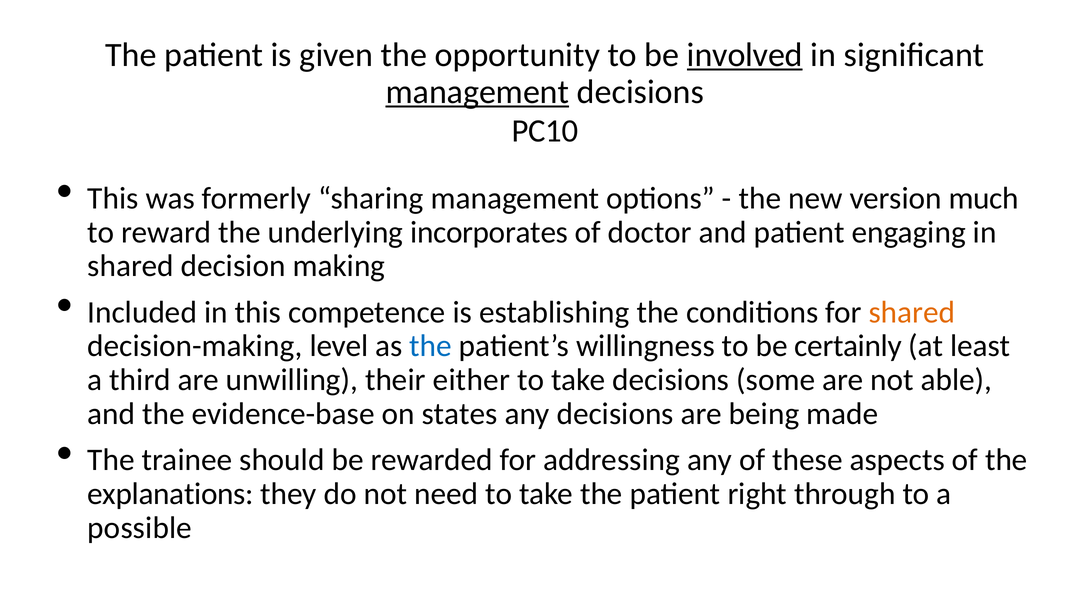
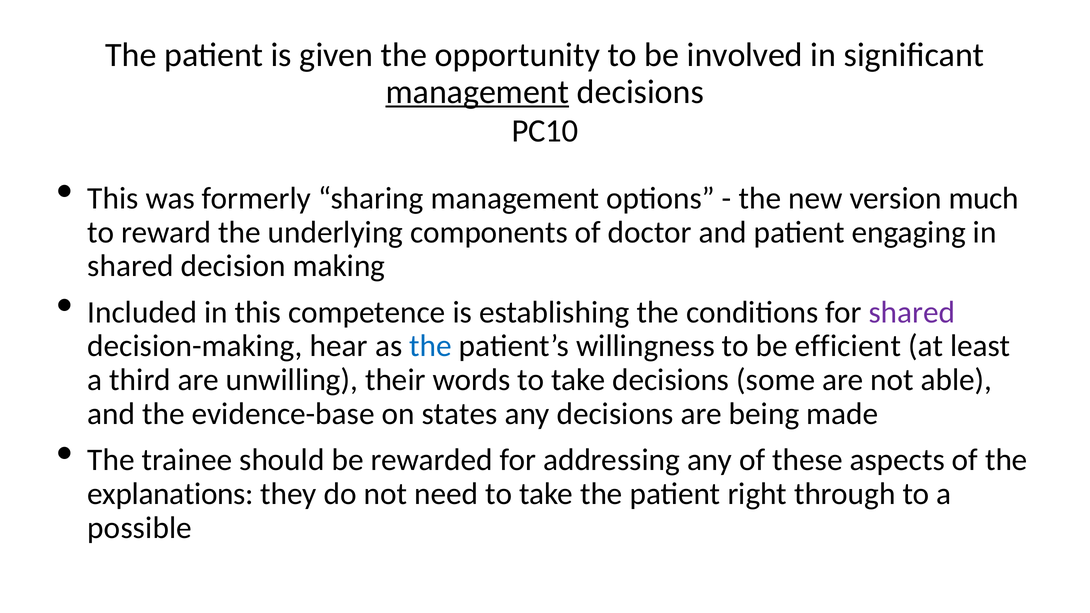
involved underline: present -> none
incorporates: incorporates -> components
shared at (912, 312) colour: orange -> purple
level: level -> hear
certainly: certainly -> efficient
either: either -> words
